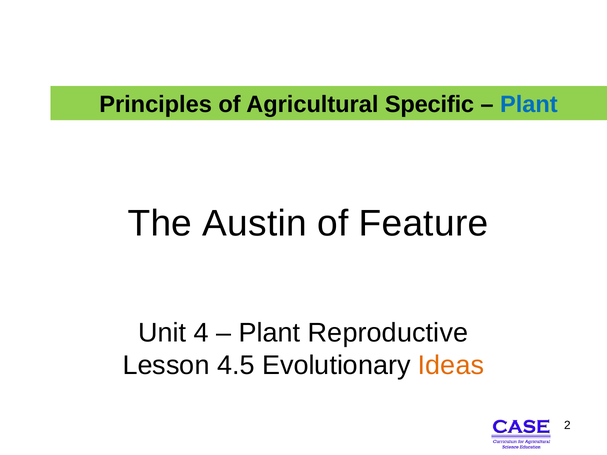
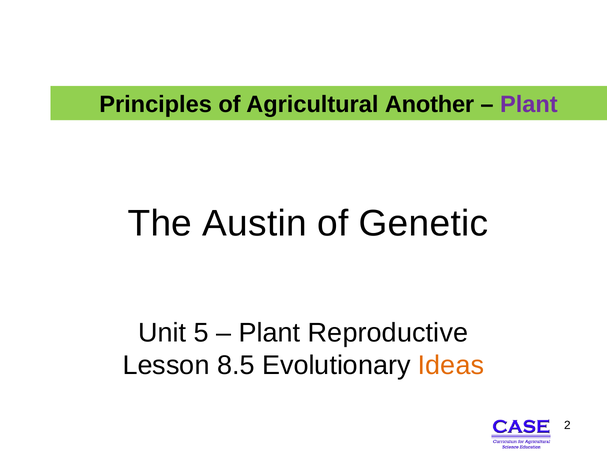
Specific: Specific -> Another
Plant at (529, 105) colour: blue -> purple
Feature: Feature -> Genetic
4: 4 -> 5
4.5: 4.5 -> 8.5
